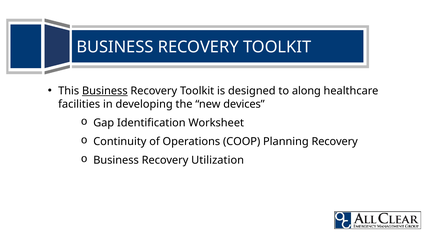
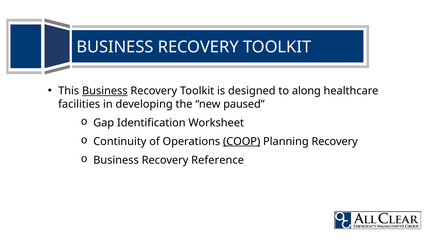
devices: devices -> paused
COOP underline: none -> present
Utilization: Utilization -> Reference
